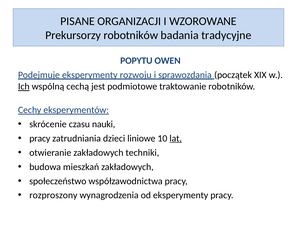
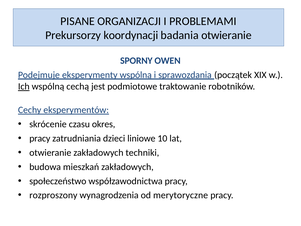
WZOROWANE: WZOROWANE -> PROBLEMAMI
Prekursorzy robotników: robotników -> koordynacji
badania tradycyjne: tradycyjne -> otwieranie
POPYTU: POPYTU -> SPORNY
eksperymenty rozwoju: rozwoju -> wspólną
nauki: nauki -> okres
lat underline: present -> none
od eksperymenty: eksperymenty -> merytoryczne
